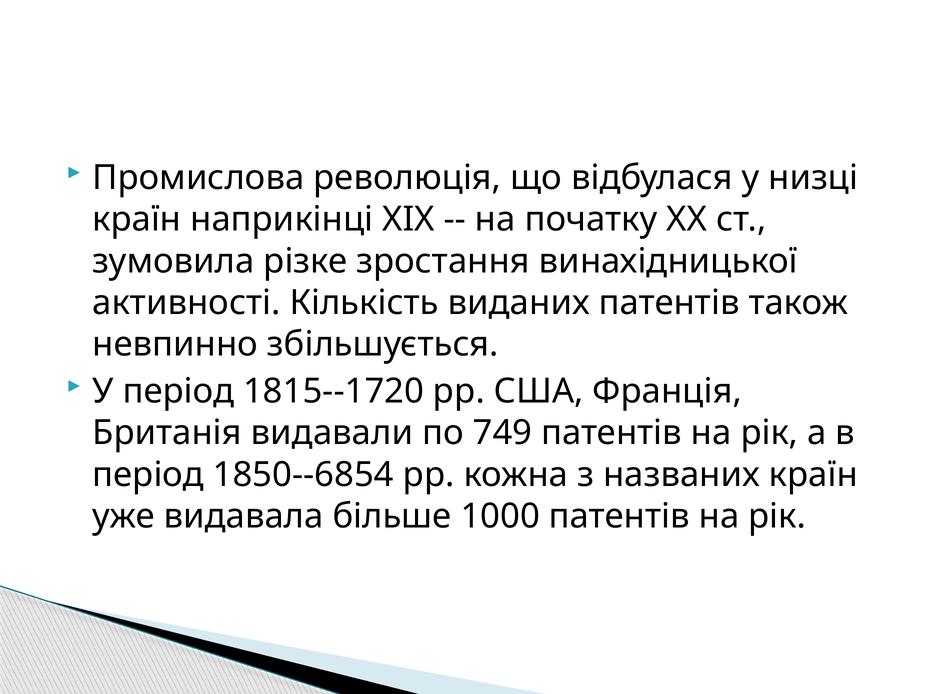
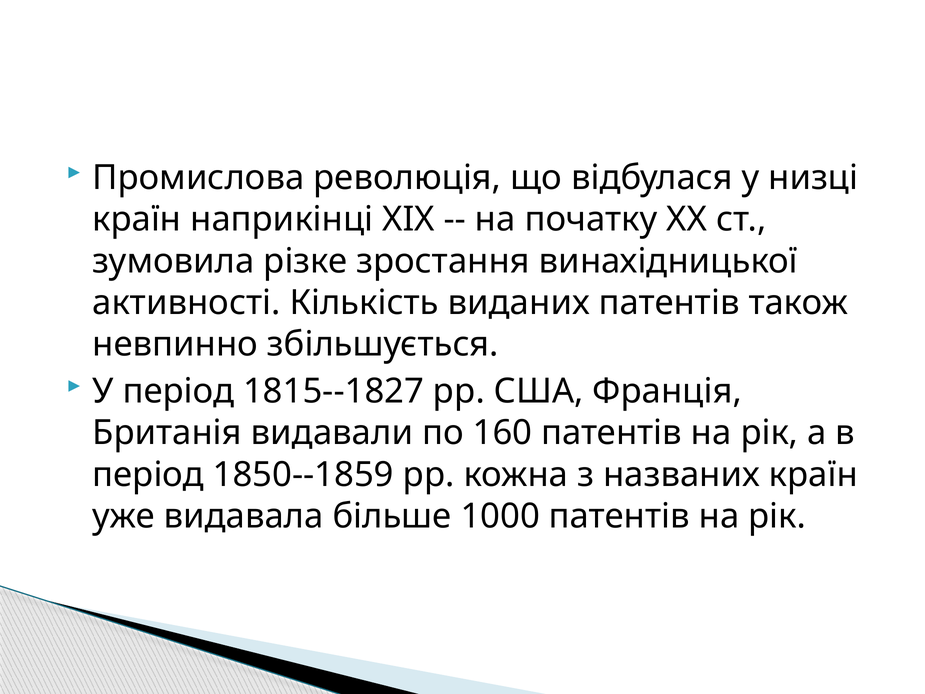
1815--1720: 1815--1720 -> 1815--1827
749: 749 -> 160
1850--6854: 1850--6854 -> 1850--1859
